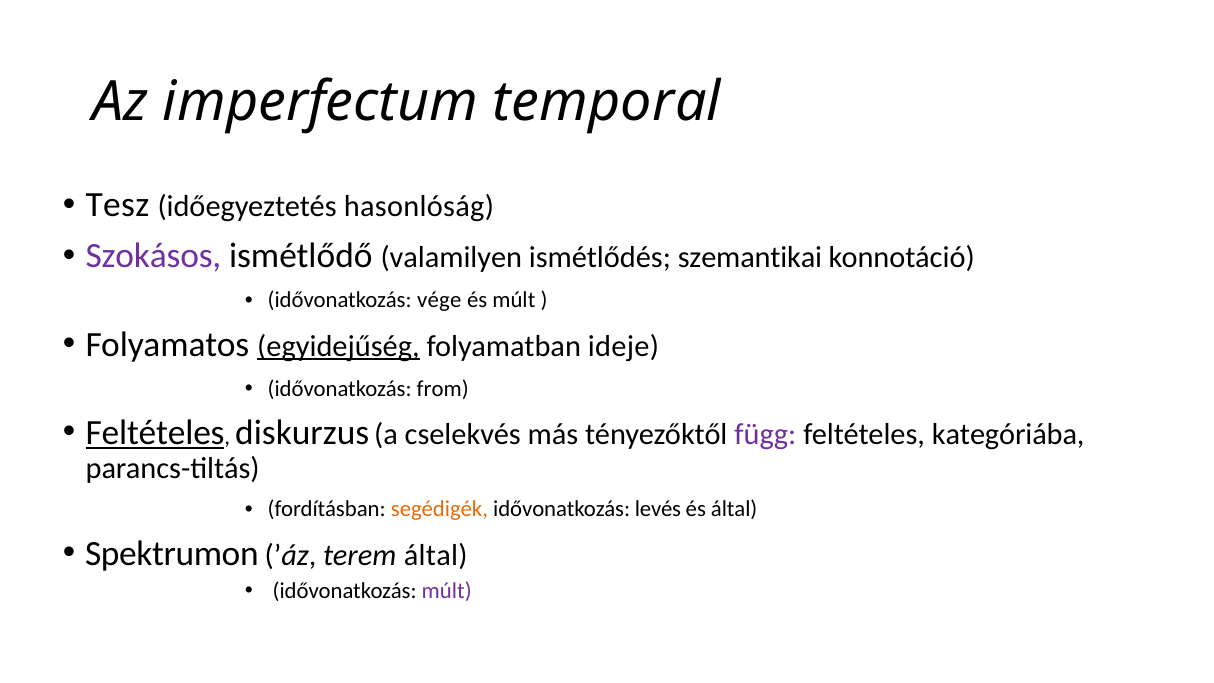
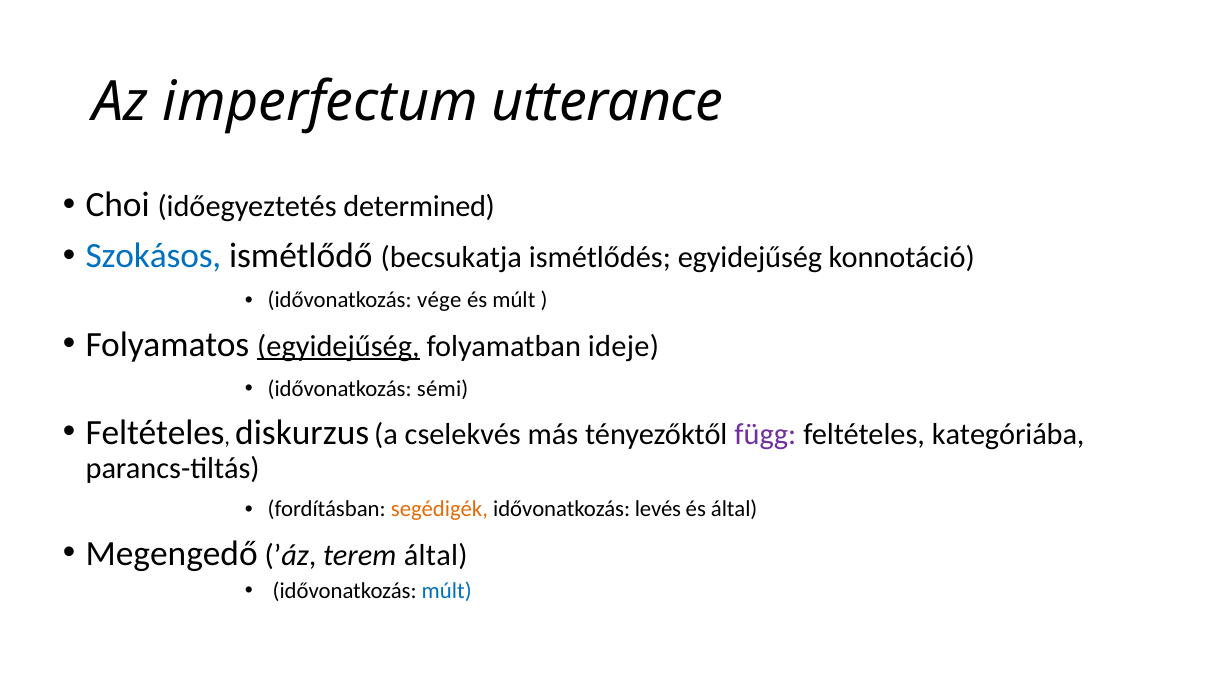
temporal: temporal -> utterance
Tesz: Tesz -> Choi
hasonlóság: hasonlóság -> determined
Szokásos colour: purple -> blue
valamilyen: valamilyen -> becsukatja
ismétlődés szemantikai: szemantikai -> egyidejűség
from: from -> sémi
Feltételes at (155, 432) underline: present -> none
Spektrumon: Spektrumon -> Megengedő
múlt at (447, 591) colour: purple -> blue
